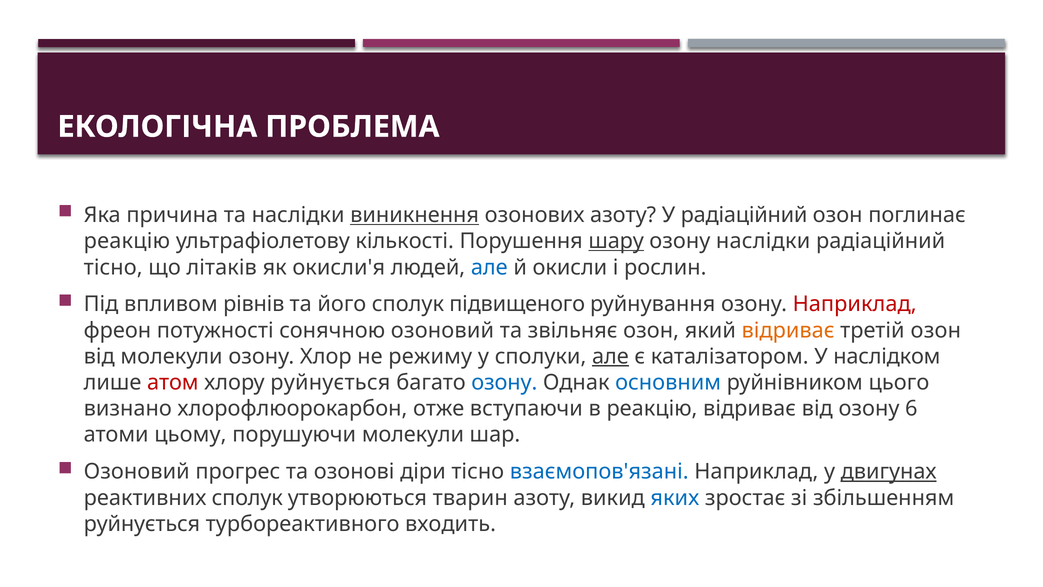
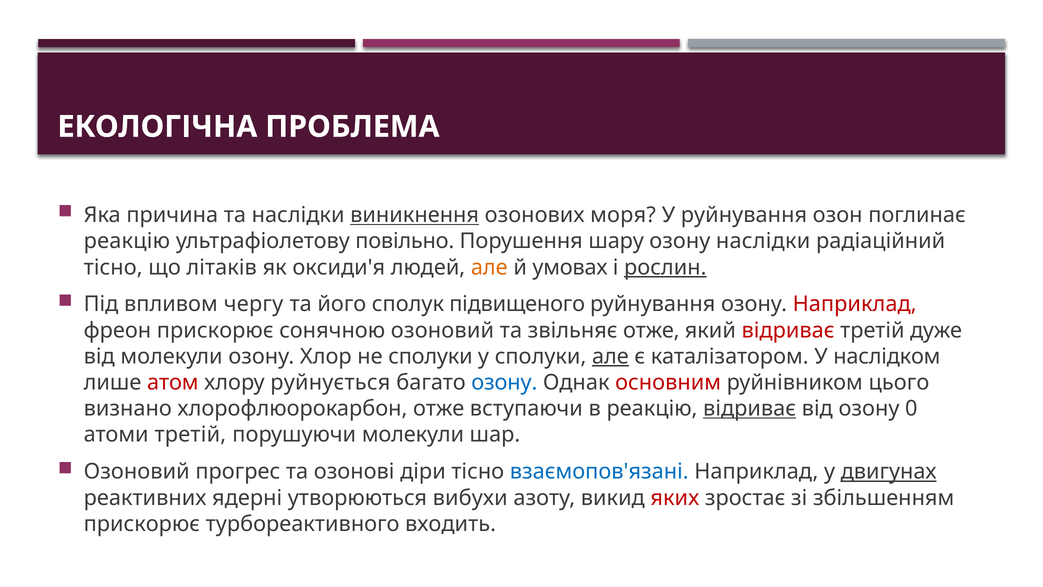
озонових азоту: азоту -> моря
У радіаційний: радіаційний -> руйнування
кількості: кількості -> повільно
шару underline: present -> none
окисли'я: окисли'я -> оксиди'я
але at (489, 267) colour: blue -> orange
окисли: окисли -> умовах
рослин underline: none -> present
рівнів: рівнів -> чергу
фреон потужності: потужності -> прискорює
звільняє озон: озон -> отже
відриває at (788, 330) colour: orange -> red
третій озон: озон -> дуже
не режиму: режиму -> сполуки
основним colour: blue -> red
відриває at (750, 408) underline: none -> present
6: 6 -> 0
атоми цьому: цьому -> третій
реактивних сполук: сполук -> ядерні
тварин: тварин -> вибухи
яких colour: blue -> red
руйнується at (142, 524): руйнується -> прискорює
